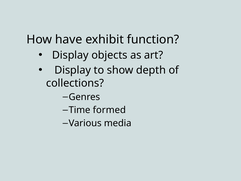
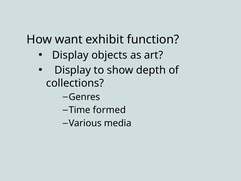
have: have -> want
